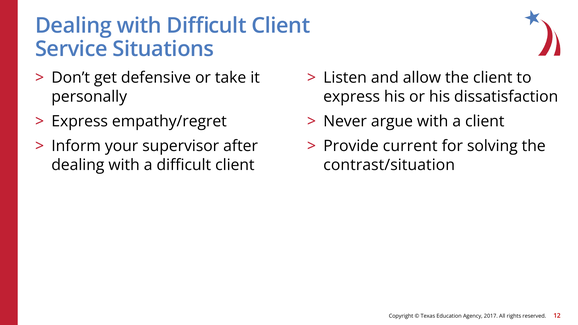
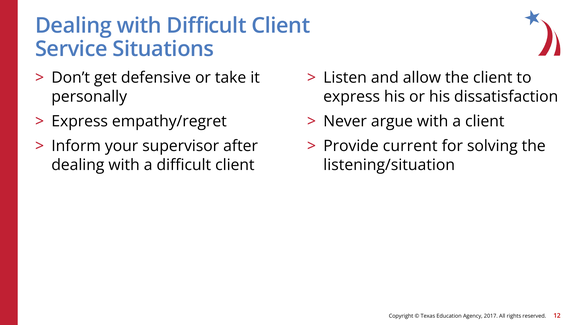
contrast/situation: contrast/situation -> listening/situation
